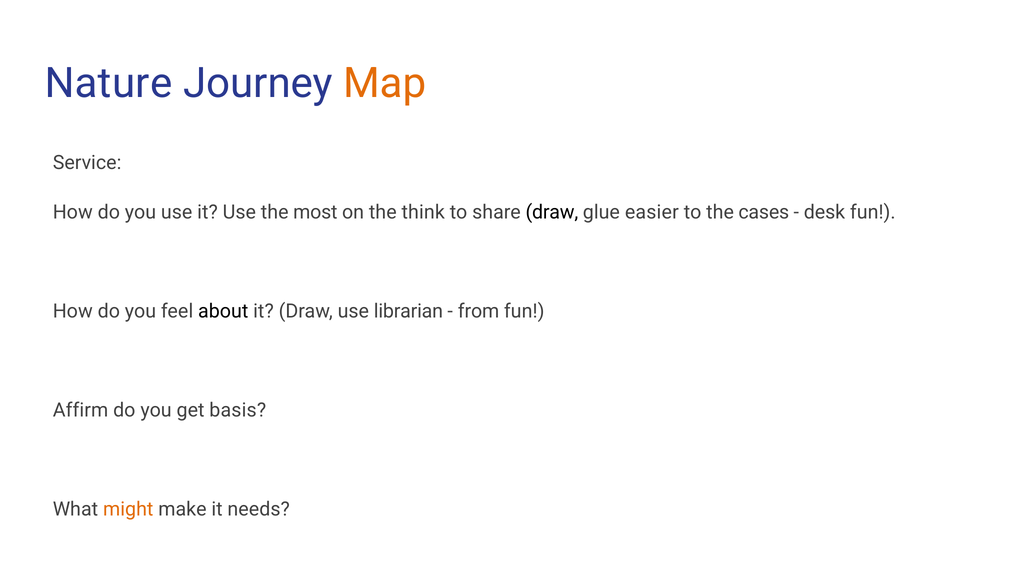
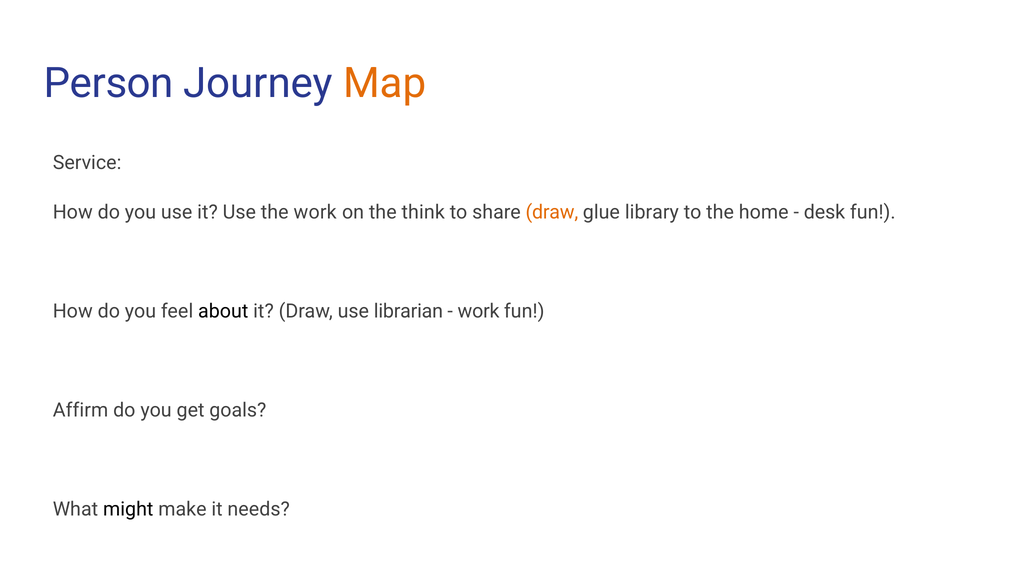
Nature: Nature -> Person
the most: most -> work
draw at (552, 212) colour: black -> orange
easier: easier -> library
cases: cases -> home
from at (479, 311): from -> work
basis: basis -> goals
might colour: orange -> black
